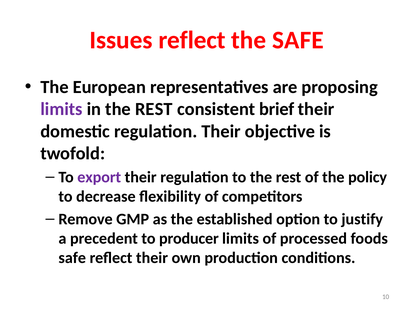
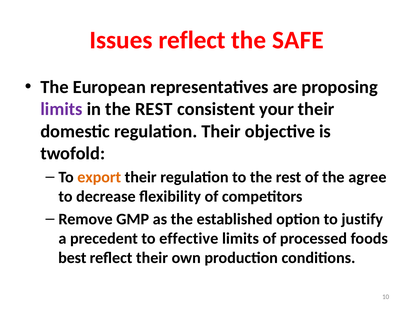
brief: brief -> your
export colour: purple -> orange
policy: policy -> agree
producer: producer -> effective
safe at (72, 257): safe -> best
